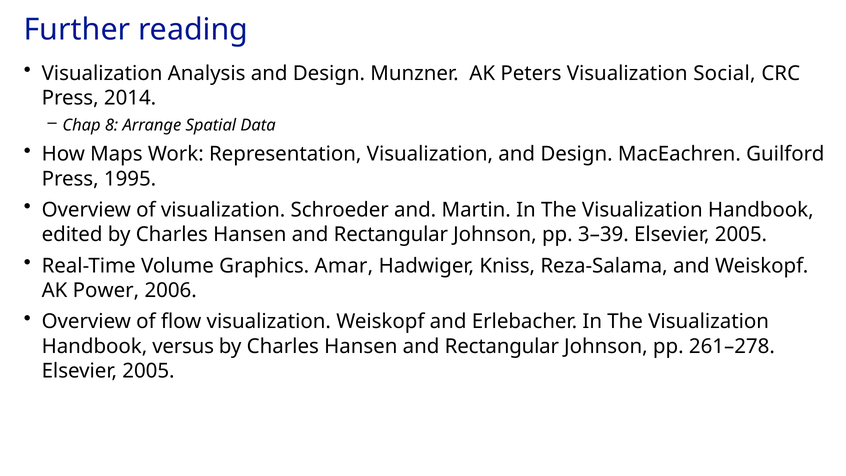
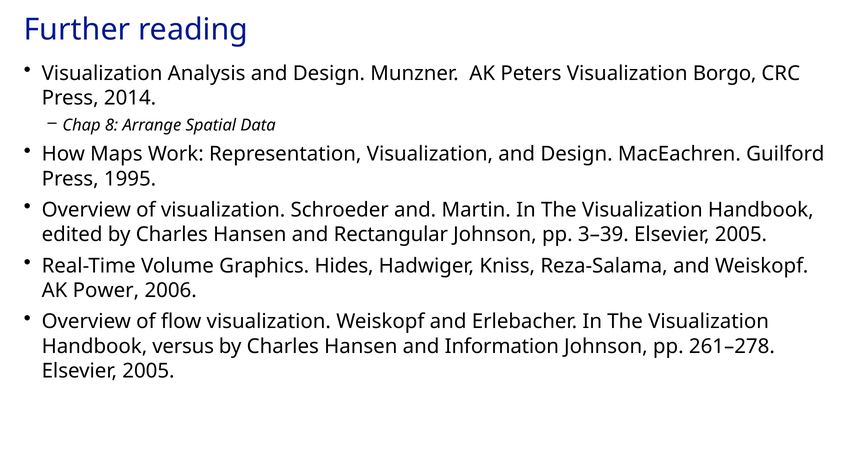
Social: Social -> Borgo
Amar: Amar -> Hides
Rectangular at (502, 346): Rectangular -> Information
